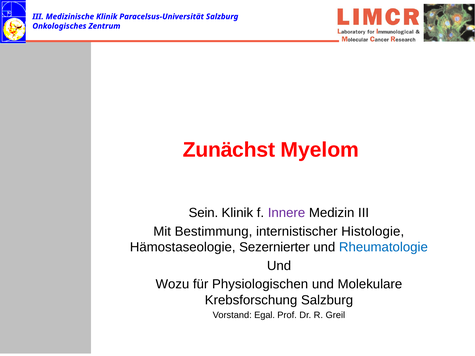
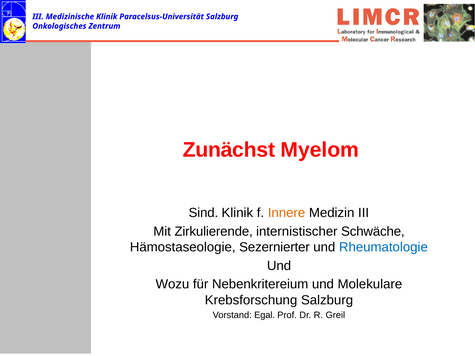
Sein: Sein -> Sind
Innere colour: purple -> orange
Bestimmung: Bestimmung -> Zirkulierende
Histologie: Histologie -> Schwäche
Physiologischen: Physiologischen -> Nebenkritereium
